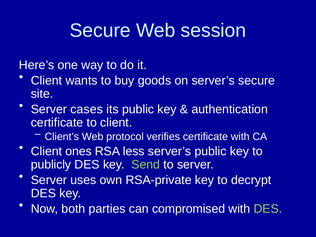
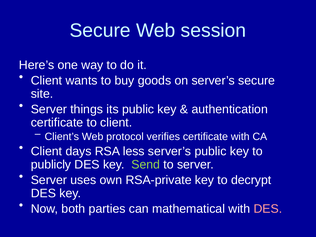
cases: cases -> things
ones: ones -> days
compromised: compromised -> mathematical
DES at (268, 209) colour: light green -> pink
